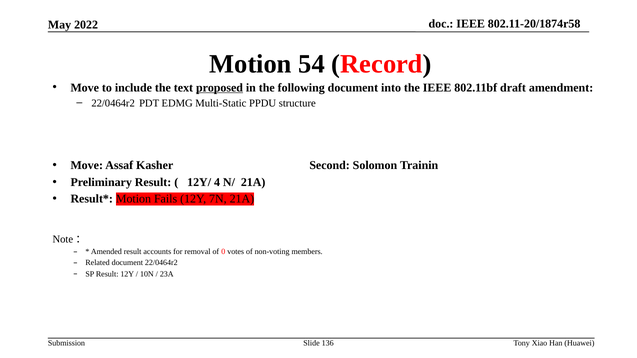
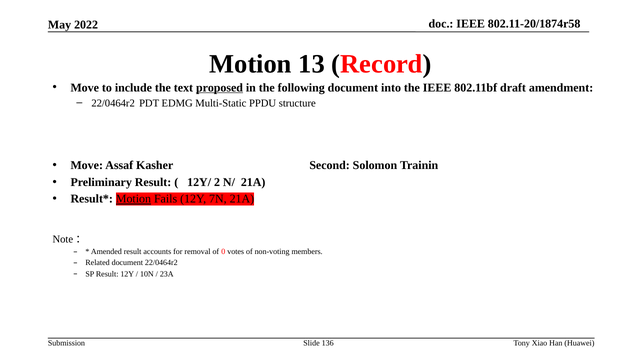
54: 54 -> 13
4: 4 -> 2
Motion at (133, 199) underline: none -> present
